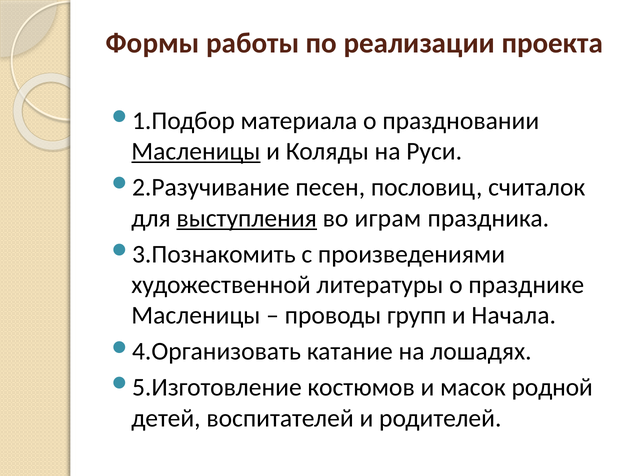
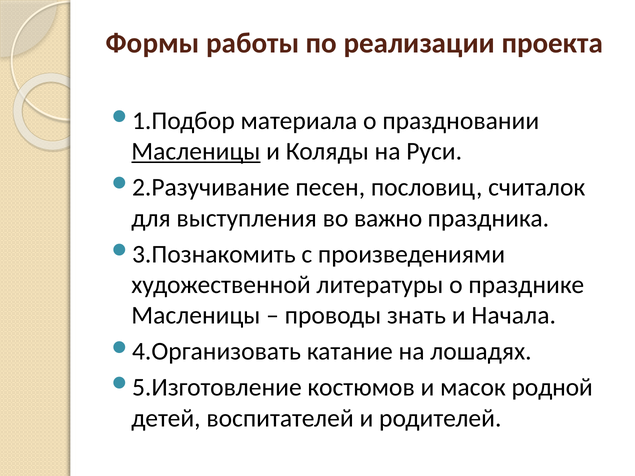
выступления underline: present -> none
играм: играм -> важно
групп: групп -> знать
